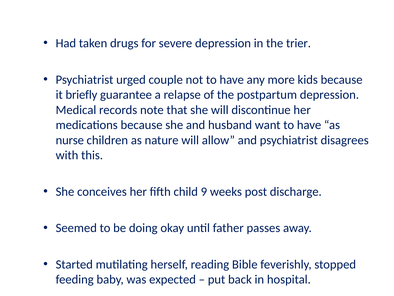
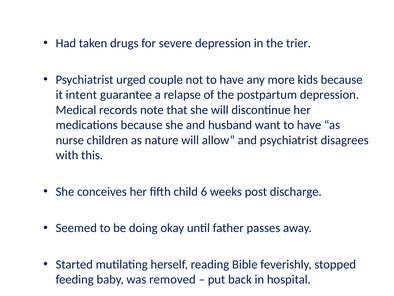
briefly: briefly -> intent
9: 9 -> 6
expected: expected -> removed
